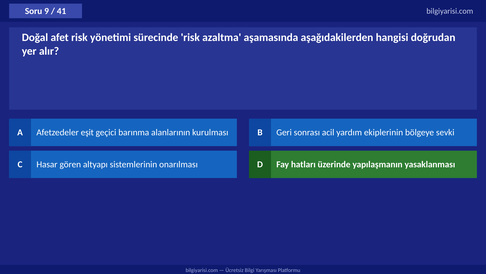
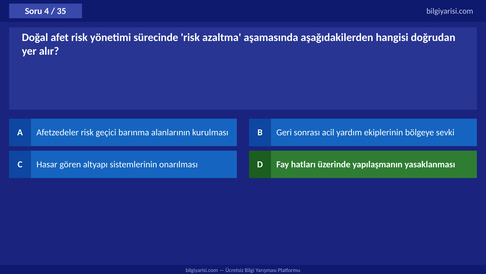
9: 9 -> 4
41: 41 -> 35
Afetzedeler eşit: eşit -> risk
